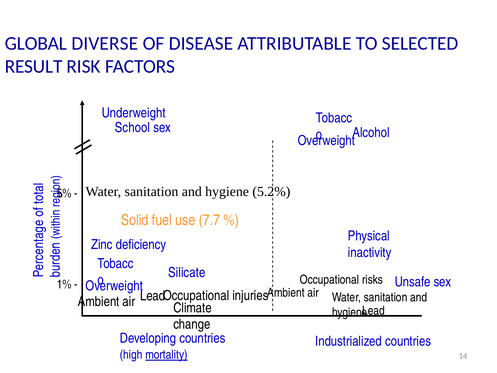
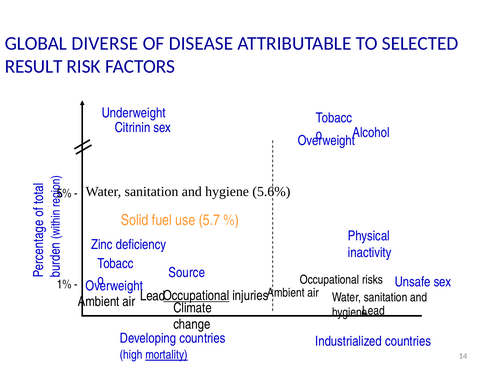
School: School -> Citrinin
5.2%: 5.2% -> 5.6%
7.7: 7.7 -> 5.7
Silicate: Silicate -> Source
Occupational at (196, 296) underline: none -> present
